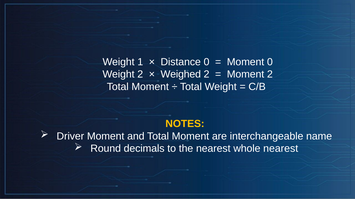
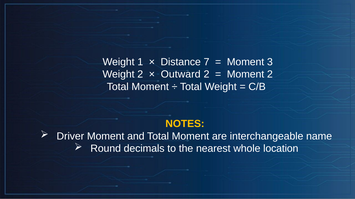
Distance 0: 0 -> 7
Moment 0: 0 -> 3
Weighed: Weighed -> Outward
whole nearest: nearest -> location
